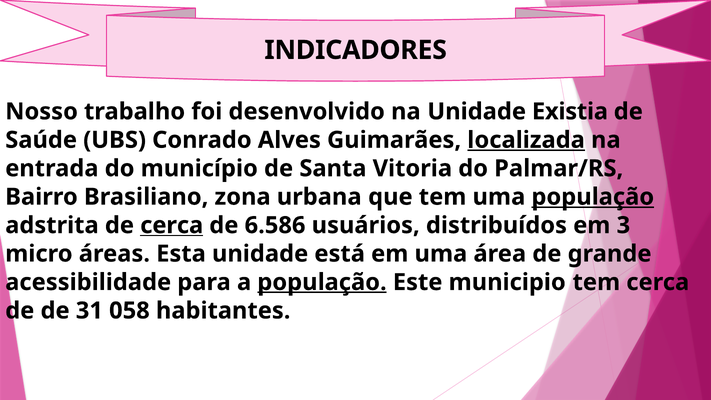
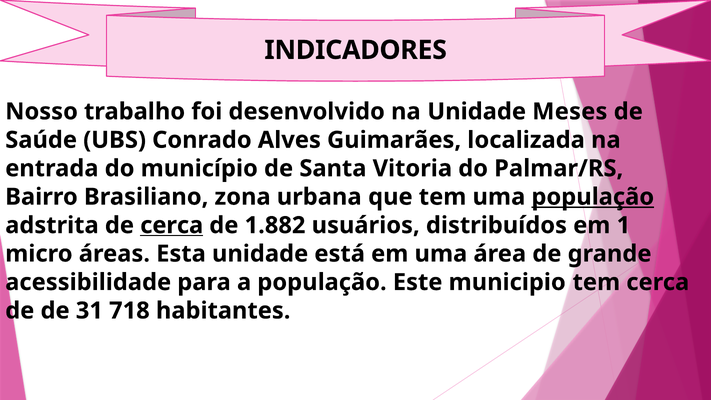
Existia: Existia -> Meses
localizada underline: present -> none
6.586: 6.586 -> 1.882
3: 3 -> 1
população at (322, 282) underline: present -> none
058: 058 -> 718
